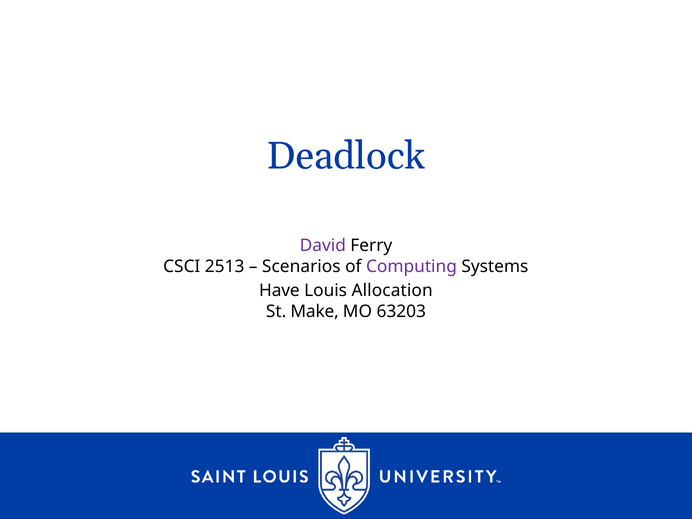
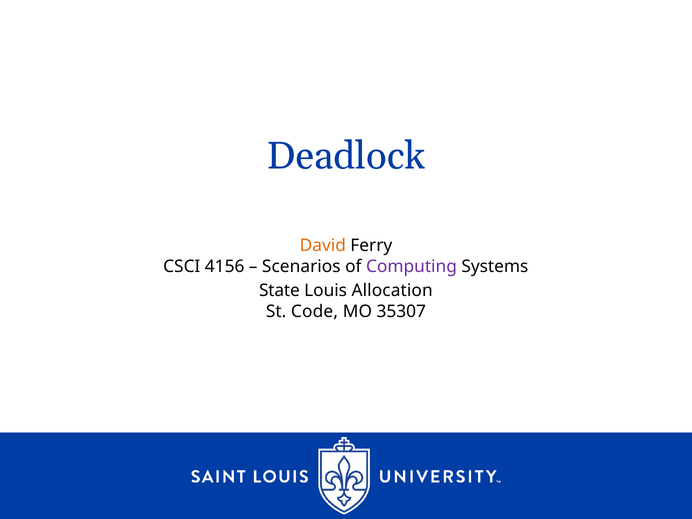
David colour: purple -> orange
2513: 2513 -> 4156
Have: Have -> State
Make: Make -> Code
63203: 63203 -> 35307
